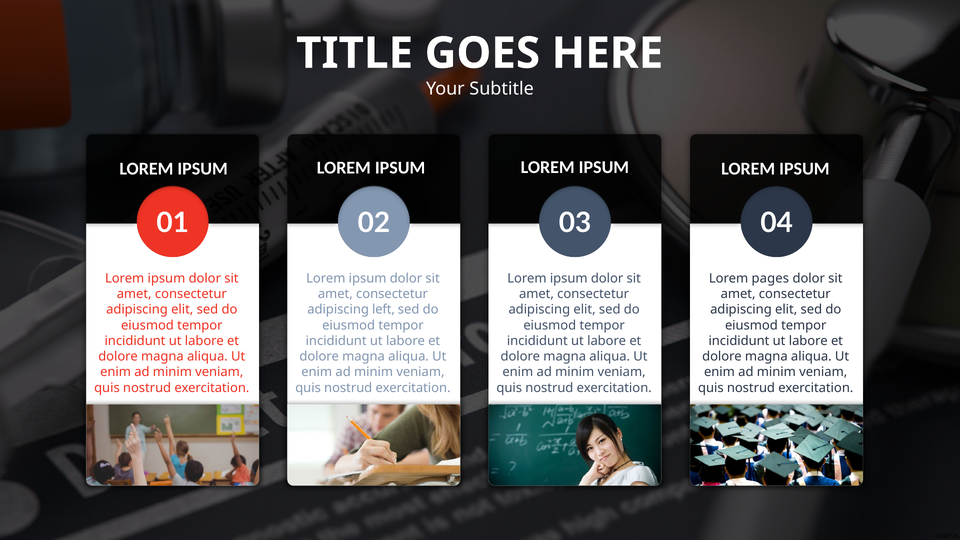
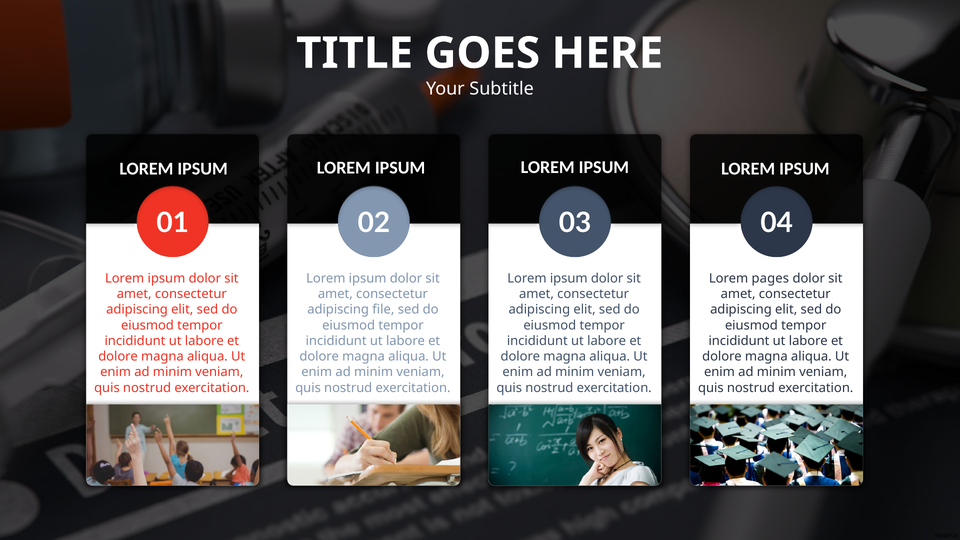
left: left -> file
